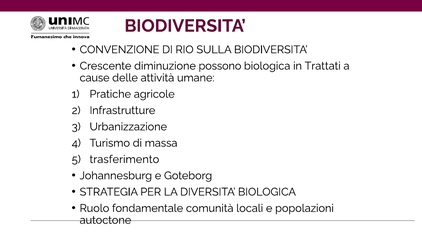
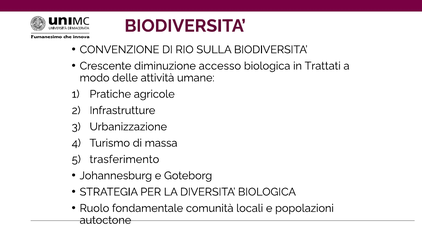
possono: possono -> accesso
cause: cause -> modo
